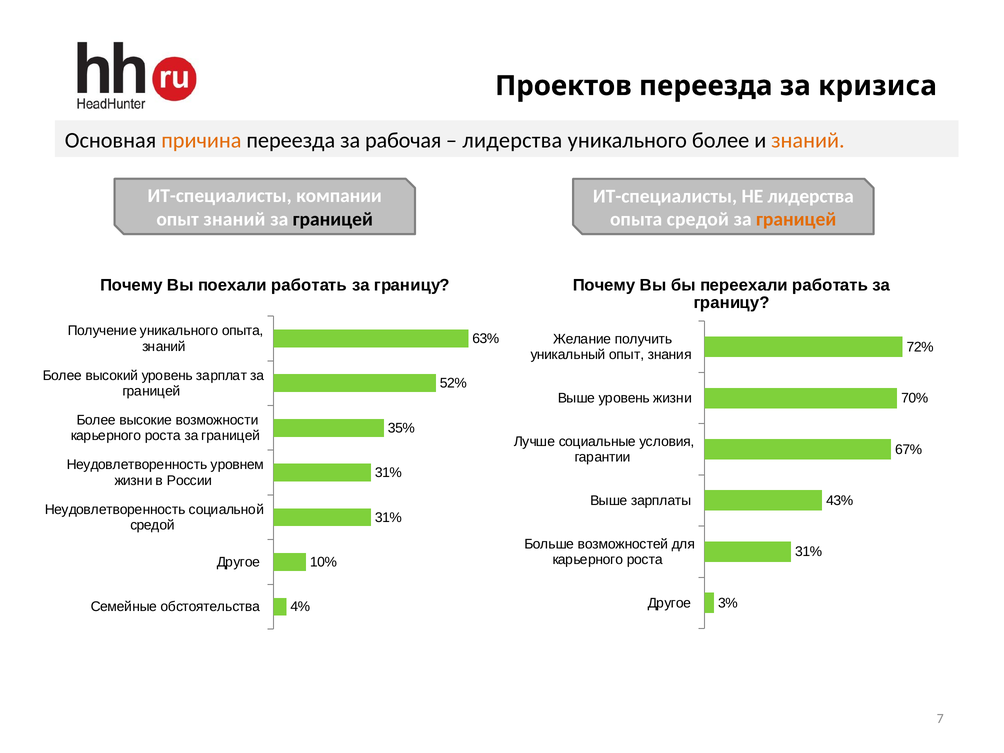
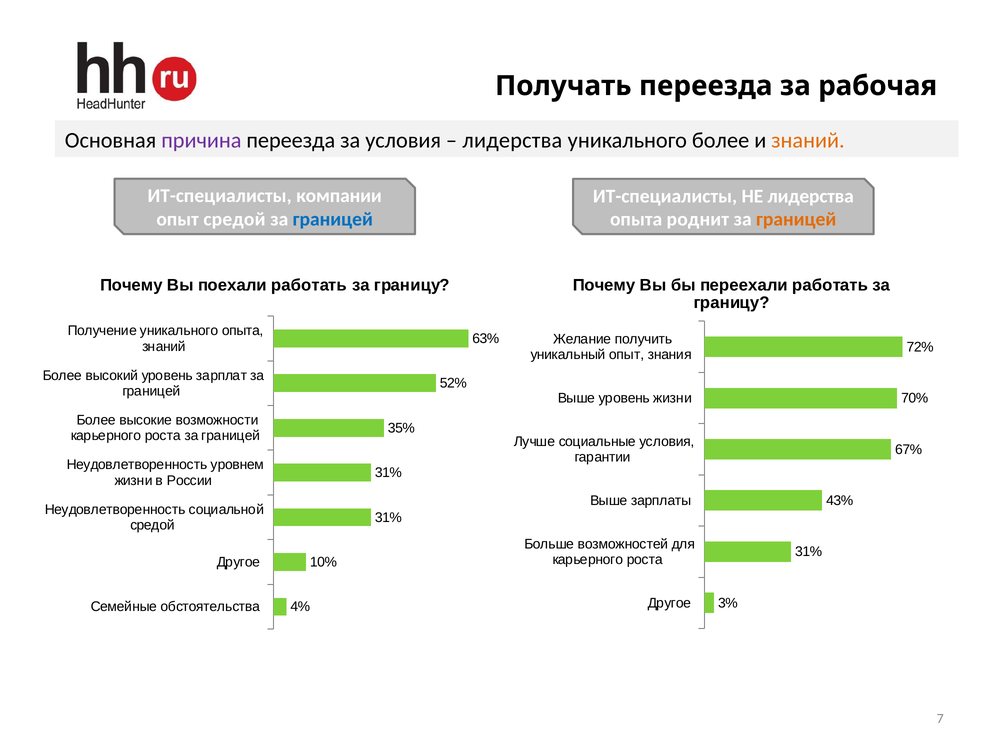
Проектов: Проектов -> Получать
кризиса: кризиса -> рабочая
причина colour: orange -> purple
за рабочая: рабочая -> условия
опыт знаний: знаний -> средой
границей at (333, 219) colour: black -> blue
опыта средой: средой -> роднит
